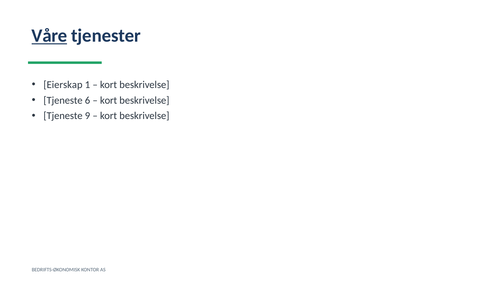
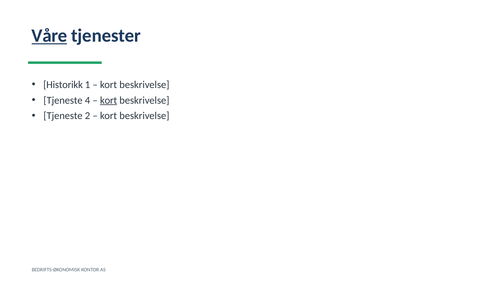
Eierskap: Eierskap -> Historikk
6: 6 -> 4
kort at (109, 100) underline: none -> present
9: 9 -> 2
